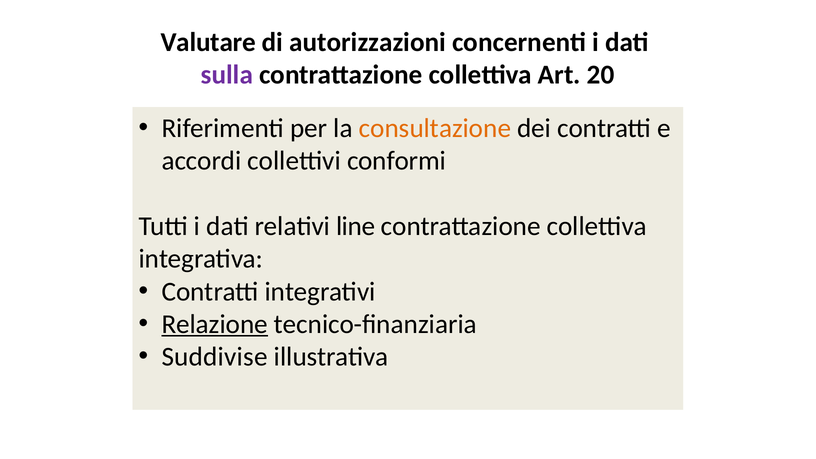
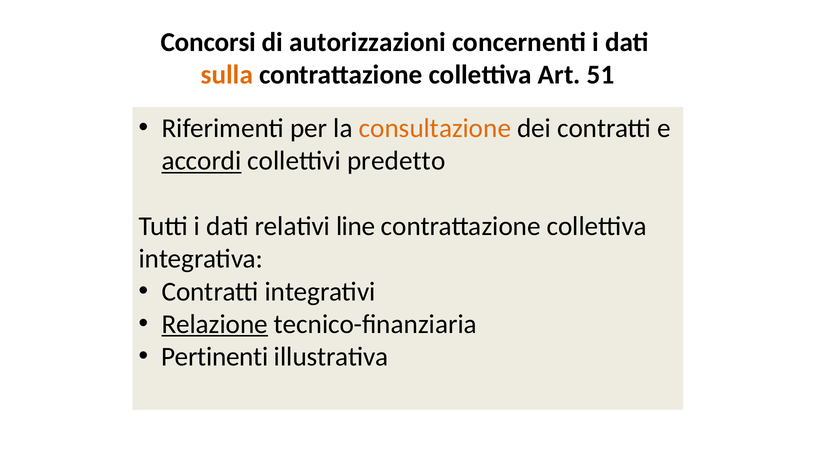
Valutare: Valutare -> Concorsi
sulla colour: purple -> orange
20: 20 -> 51
accordi underline: none -> present
conformi: conformi -> predetto
Suddivise: Suddivise -> Pertinenti
